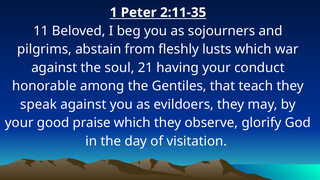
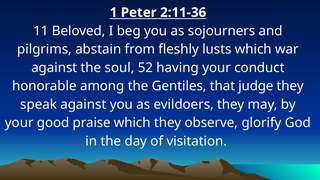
2:11-35: 2:11-35 -> 2:11-36
21: 21 -> 52
teach: teach -> judge
